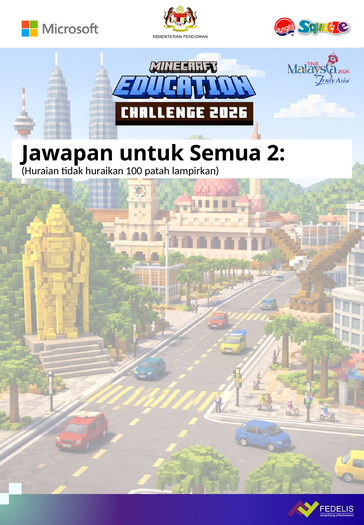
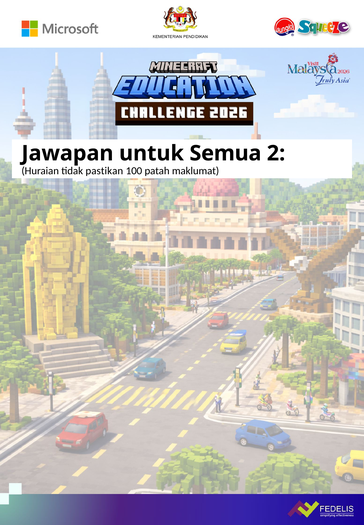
huraikan: huraikan -> pastikan
lampirkan: lampirkan -> maklumat
